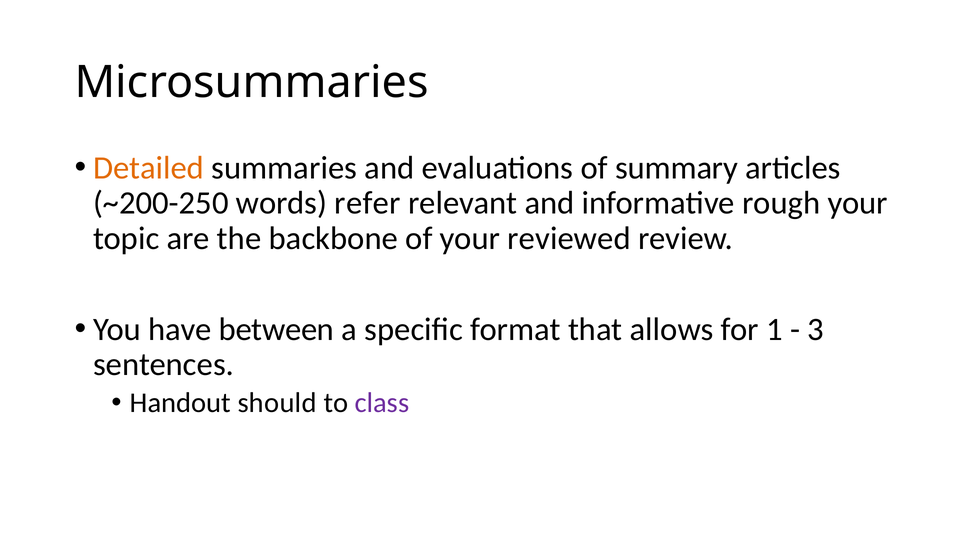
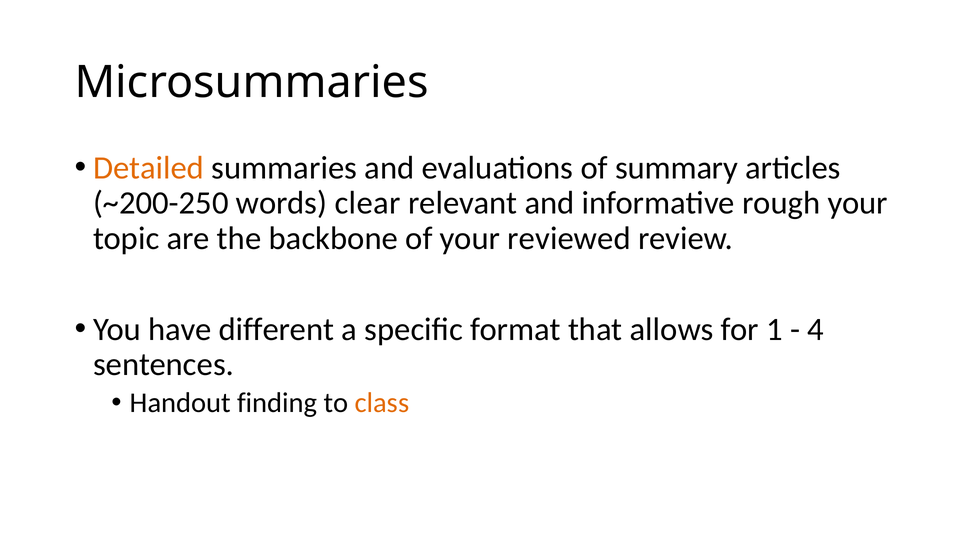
refer: refer -> clear
between: between -> different
3: 3 -> 4
should: should -> finding
class colour: purple -> orange
